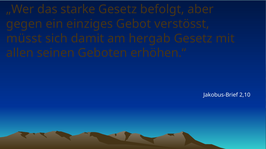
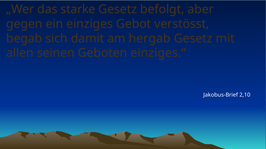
müsst: müsst -> begab
erhöhen.“: erhöhen.“ -> einziges.“
